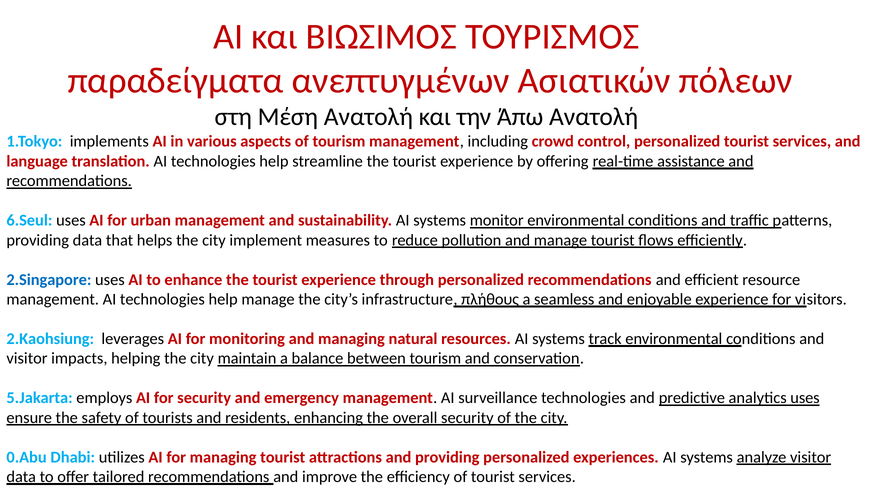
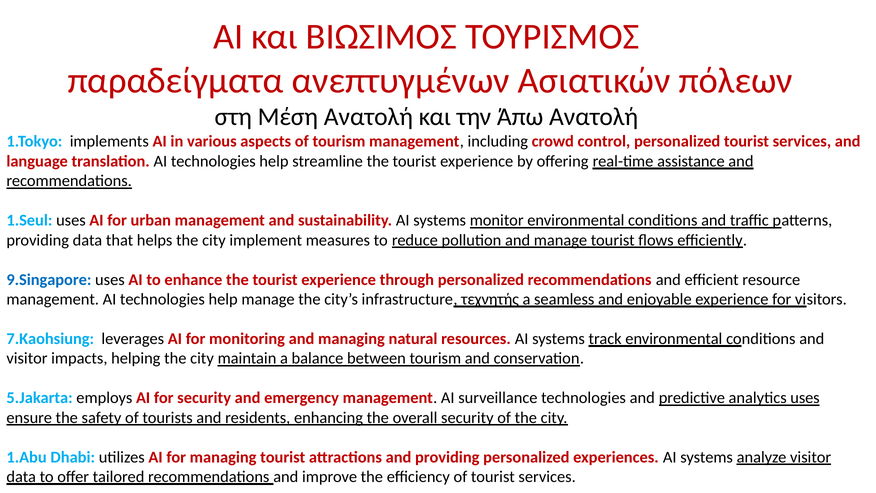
6.Seul: 6.Seul -> 1.Seul
2.Singapore: 2.Singapore -> 9.Singapore
πλήθους: πλήθους -> τεχνητής
2.Kaohsiung: 2.Kaohsiung -> 7.Kaohsiung
0.Abu: 0.Abu -> 1.Abu
